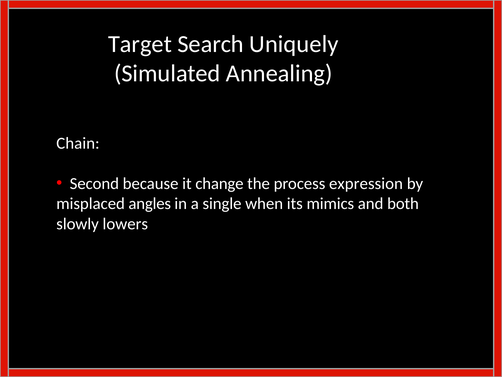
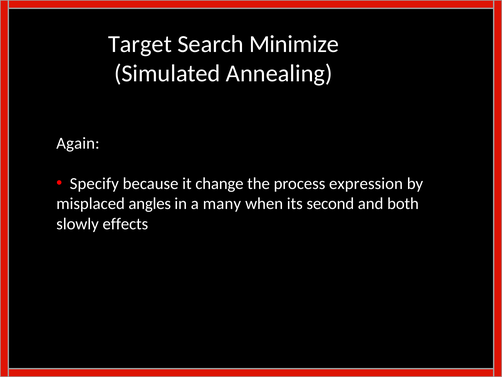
Uniquely: Uniquely -> Minimize
Chain: Chain -> Again
Second: Second -> Specify
single: single -> many
mimics: mimics -> second
lowers: lowers -> effects
